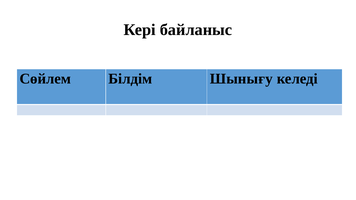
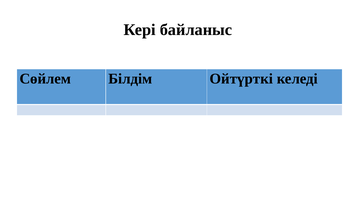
Шынығу: Шынығу -> Ойтүрткі
